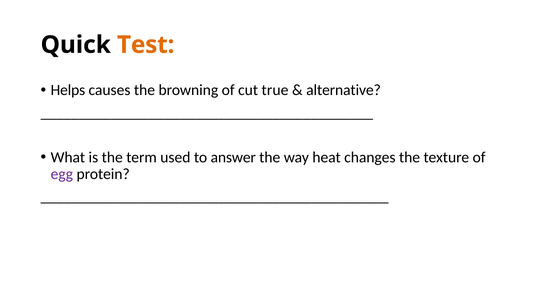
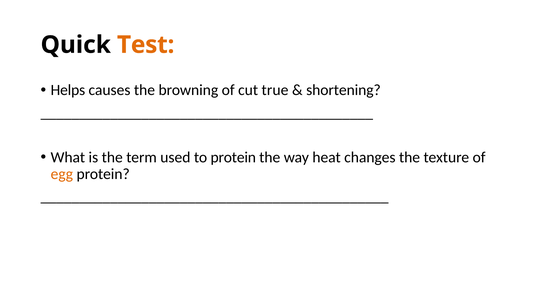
alternative: alternative -> shortening
to answer: answer -> protein
egg colour: purple -> orange
